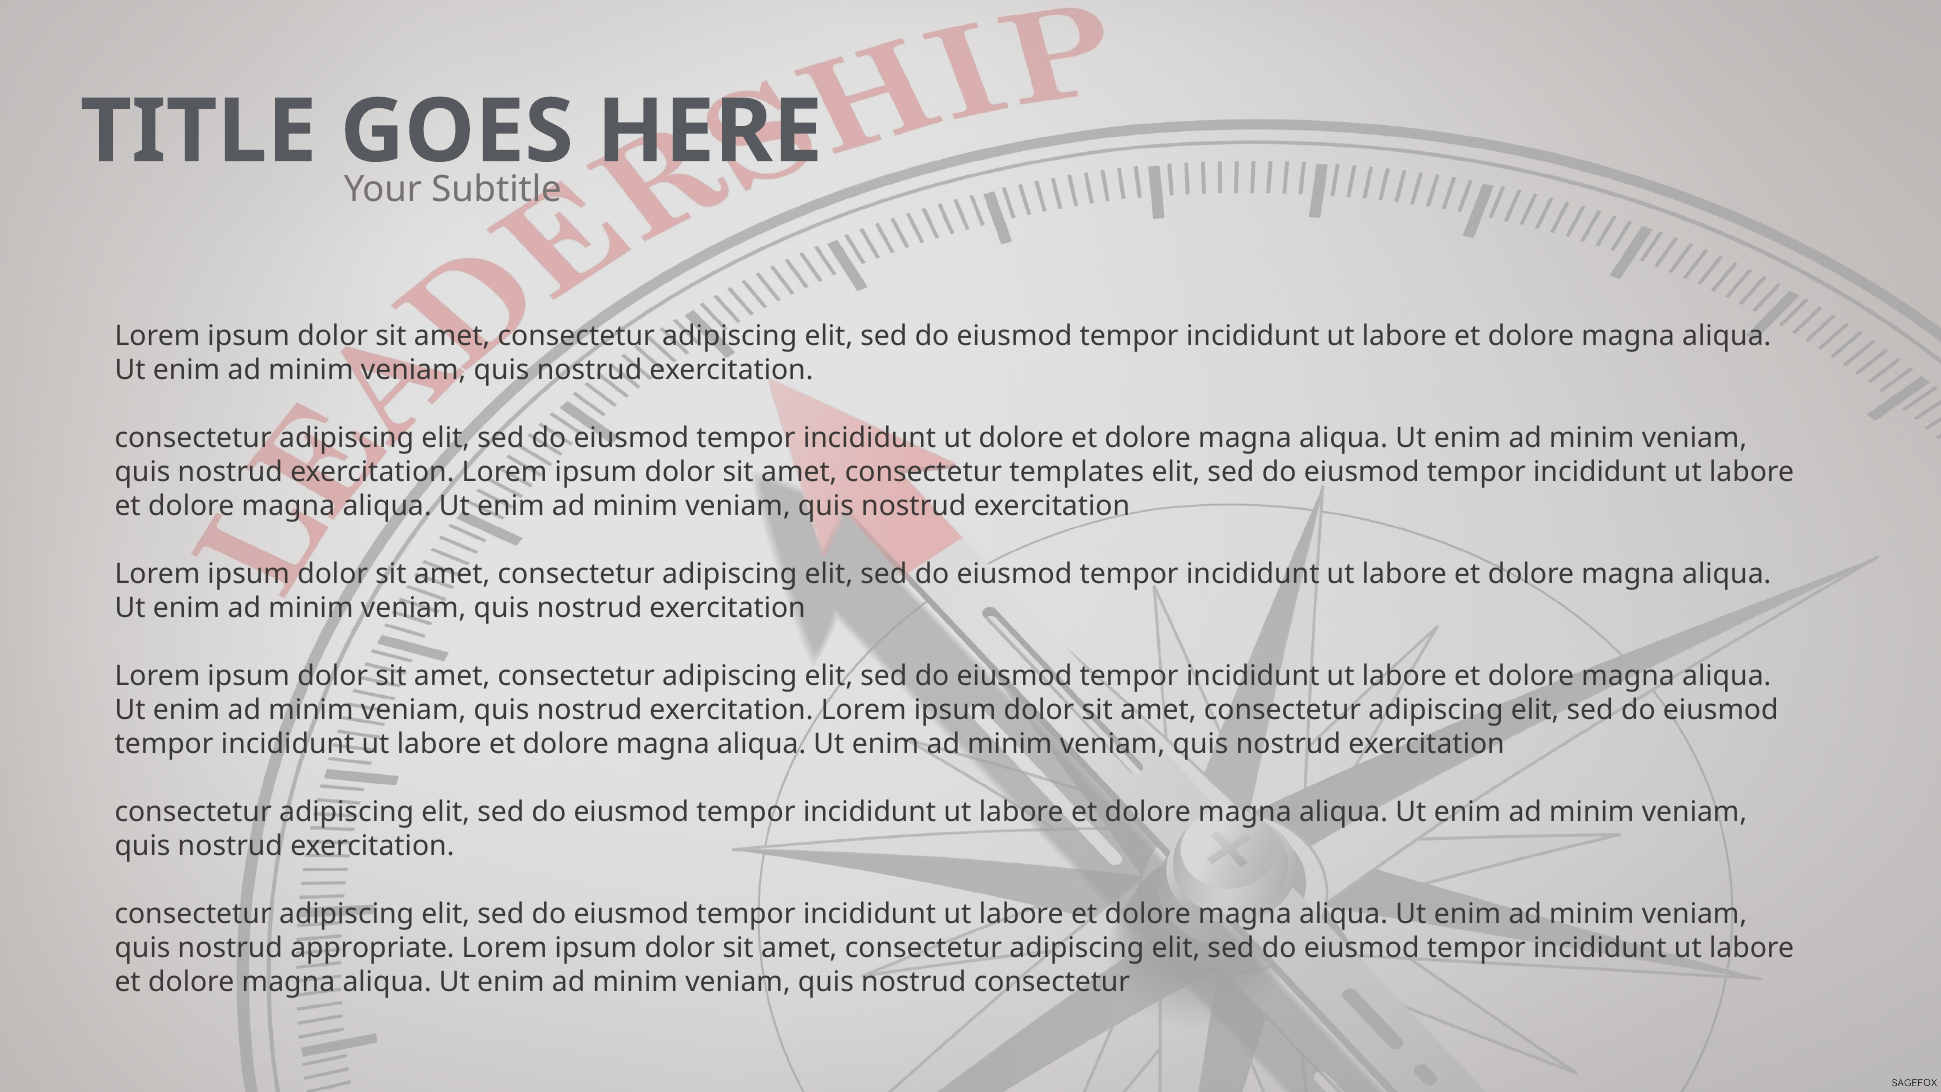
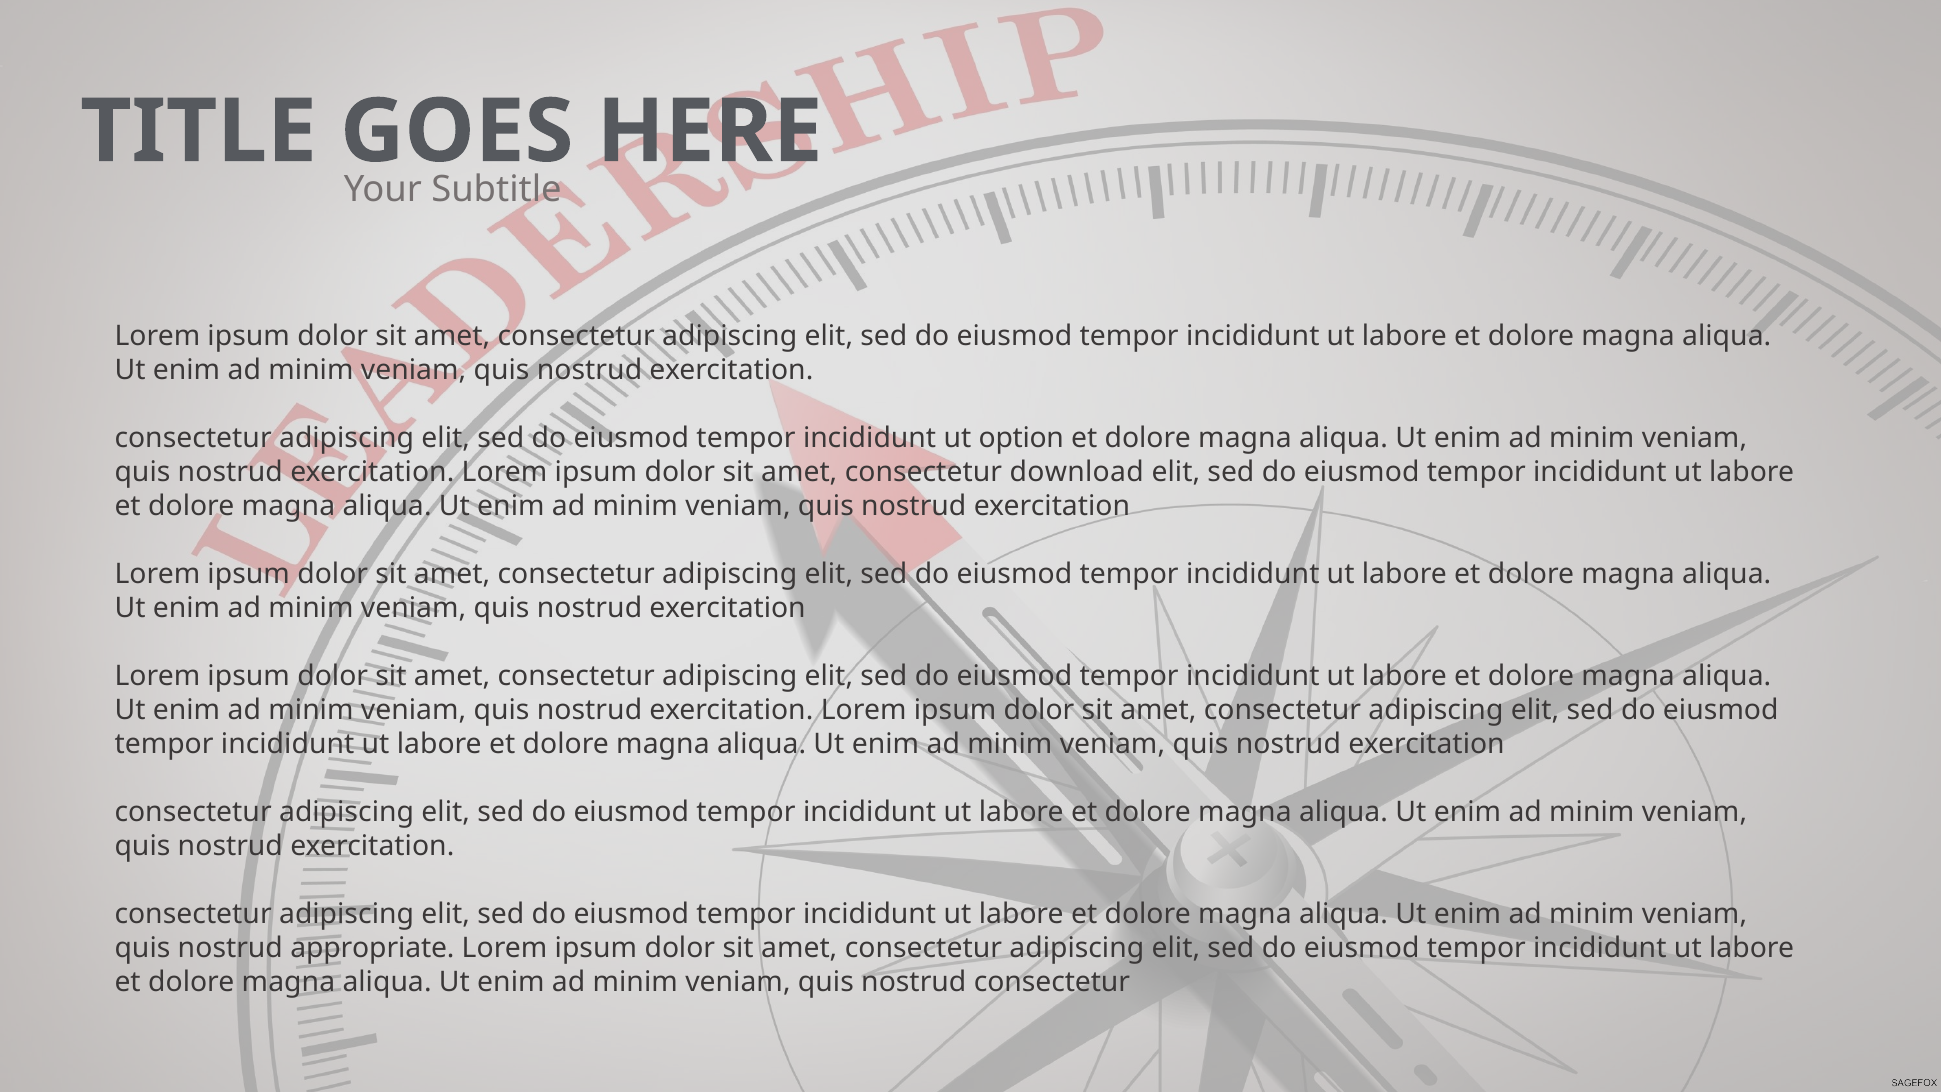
ut dolore: dolore -> option
templates: templates -> download
